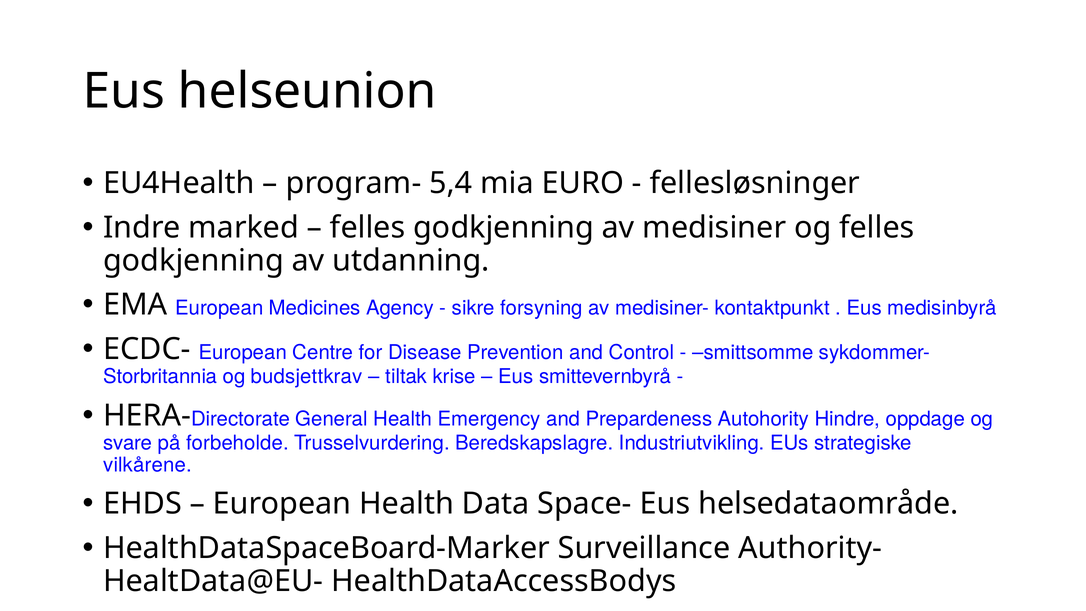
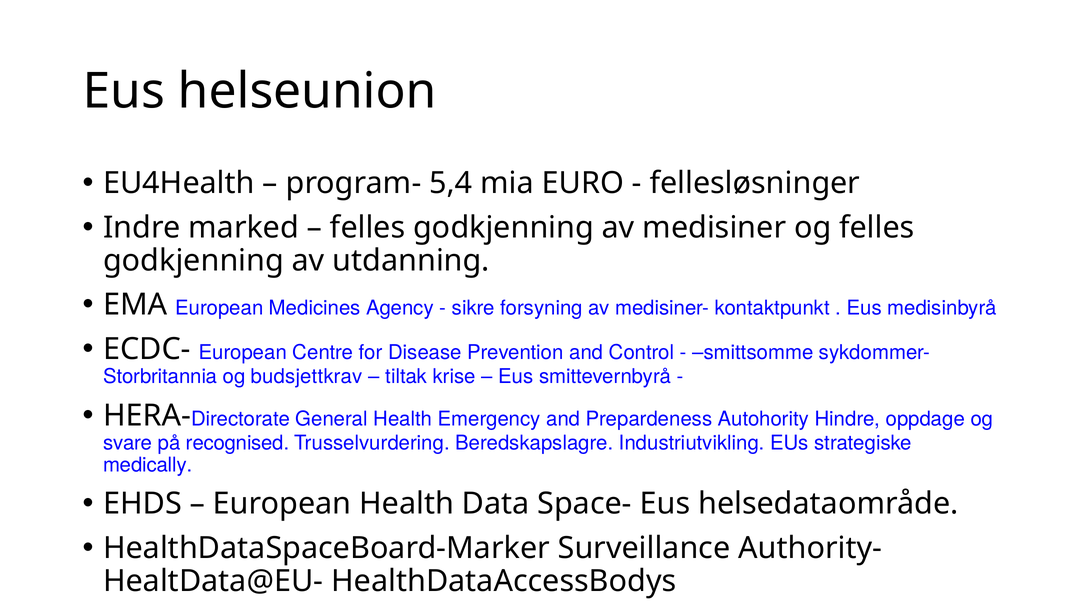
forbeholde: forbeholde -> recognised
vilkårene: vilkårene -> medically
